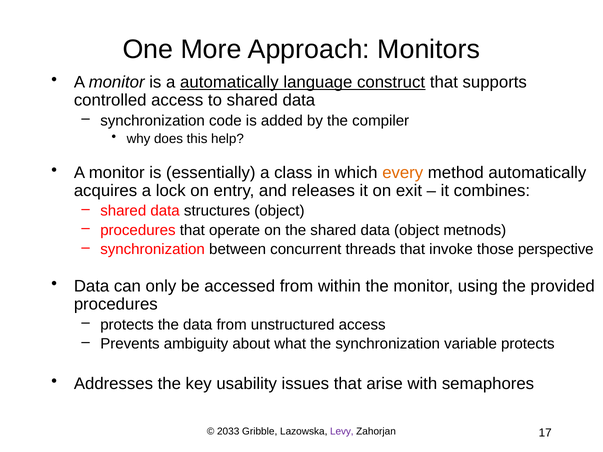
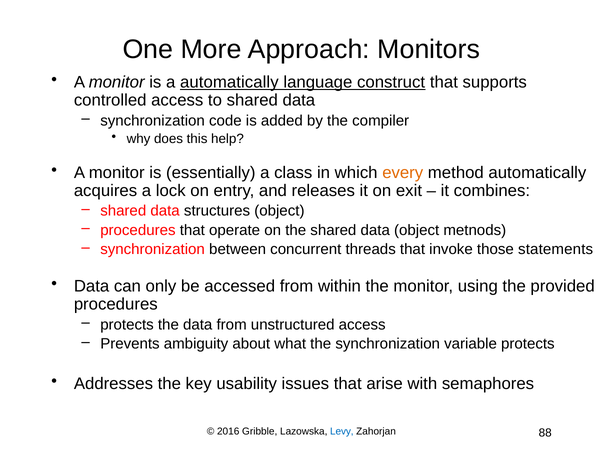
perspective: perspective -> statements
2033: 2033 -> 2016
Levy colour: purple -> blue
17: 17 -> 88
